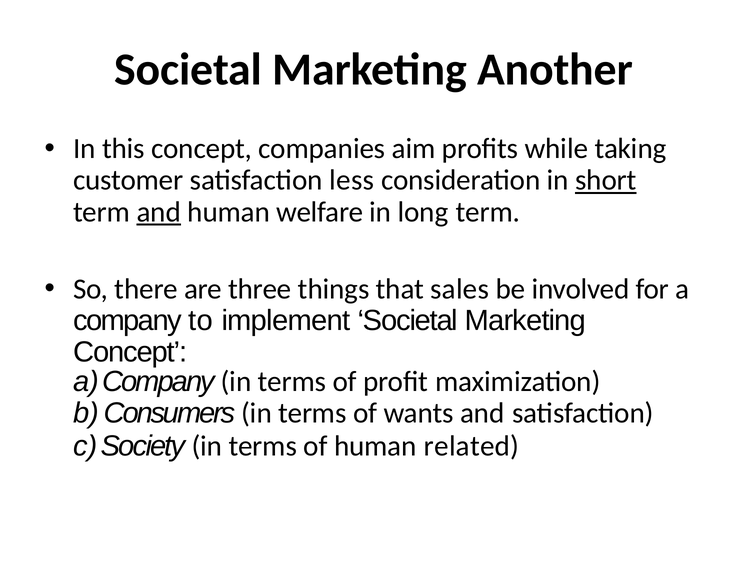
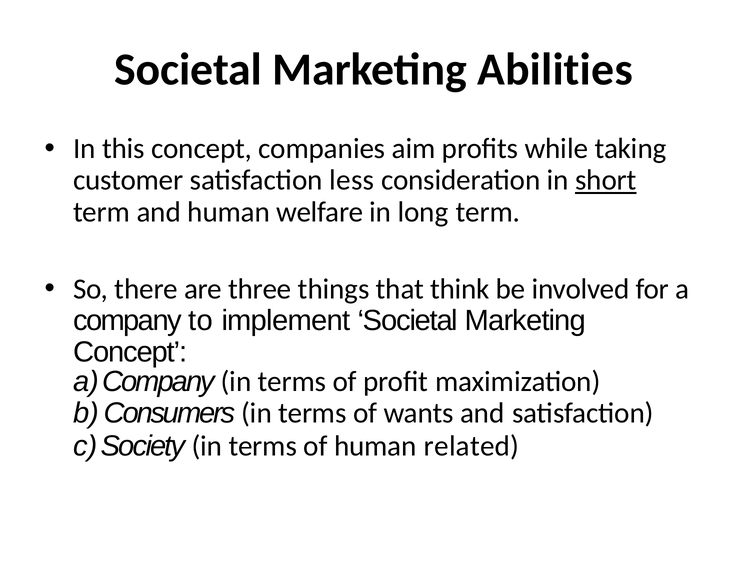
Another: Another -> Abilities
and at (159, 212) underline: present -> none
sales: sales -> think
